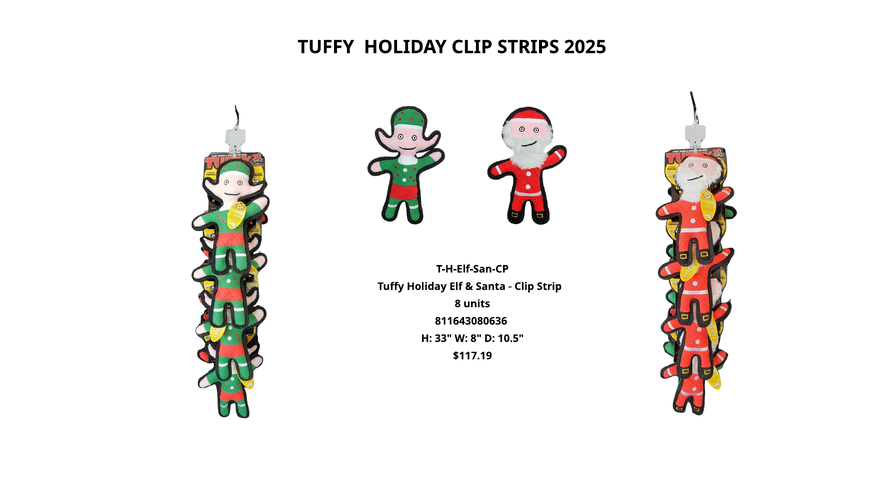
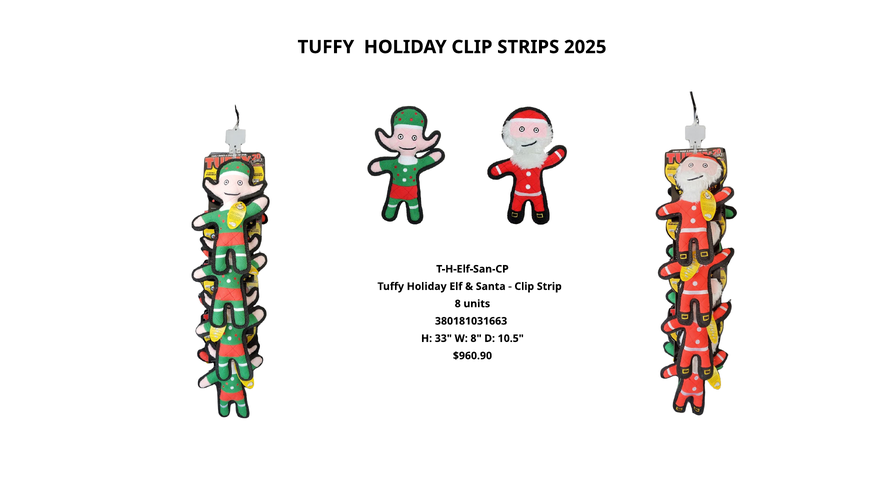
811643080636: 811643080636 -> 380181031663
$117.19: $117.19 -> $960.90
